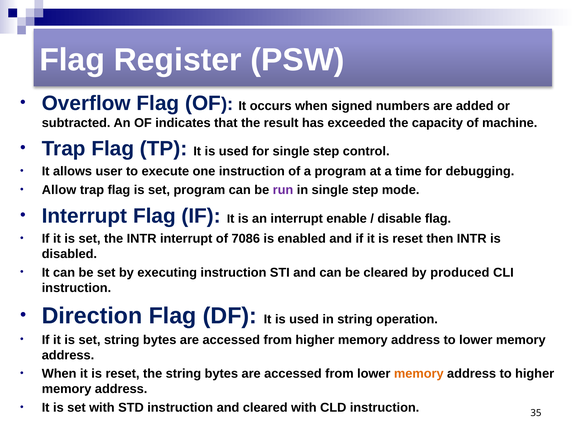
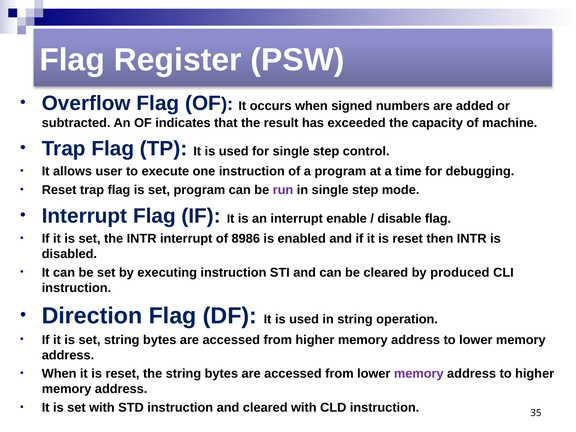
Allow at (59, 190): Allow -> Reset
7086: 7086 -> 8986
memory at (419, 374) colour: orange -> purple
